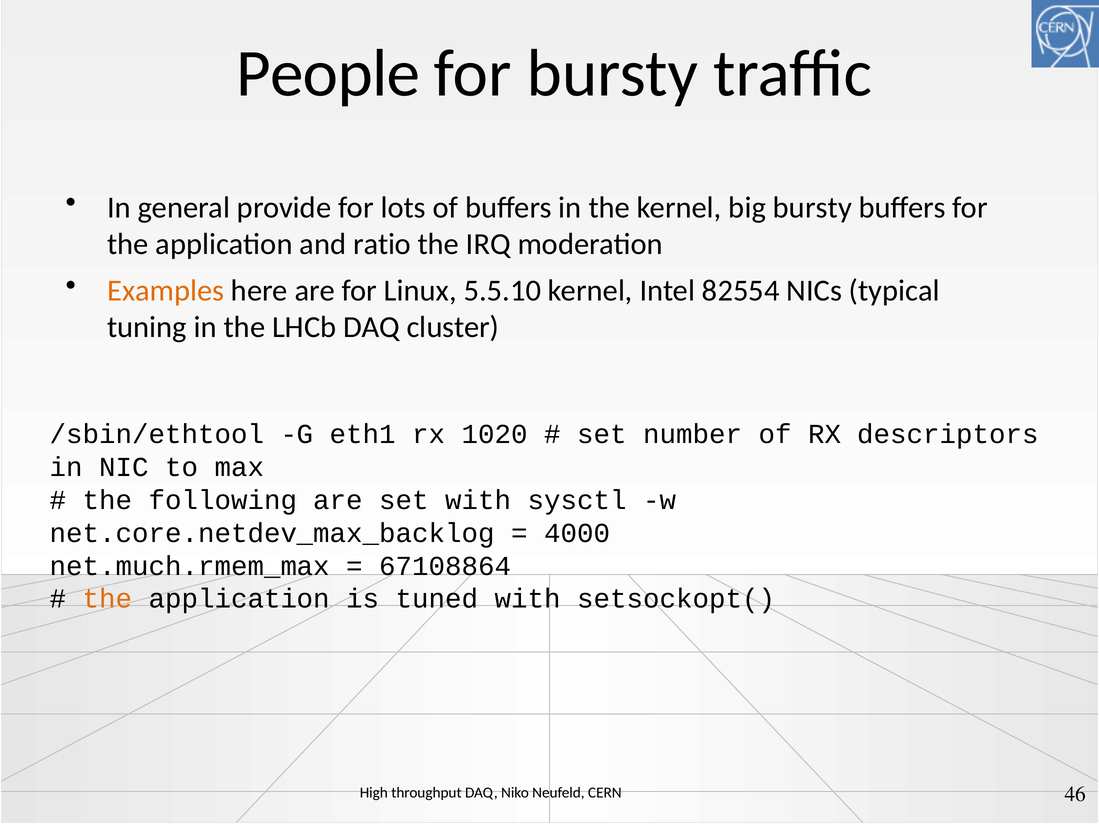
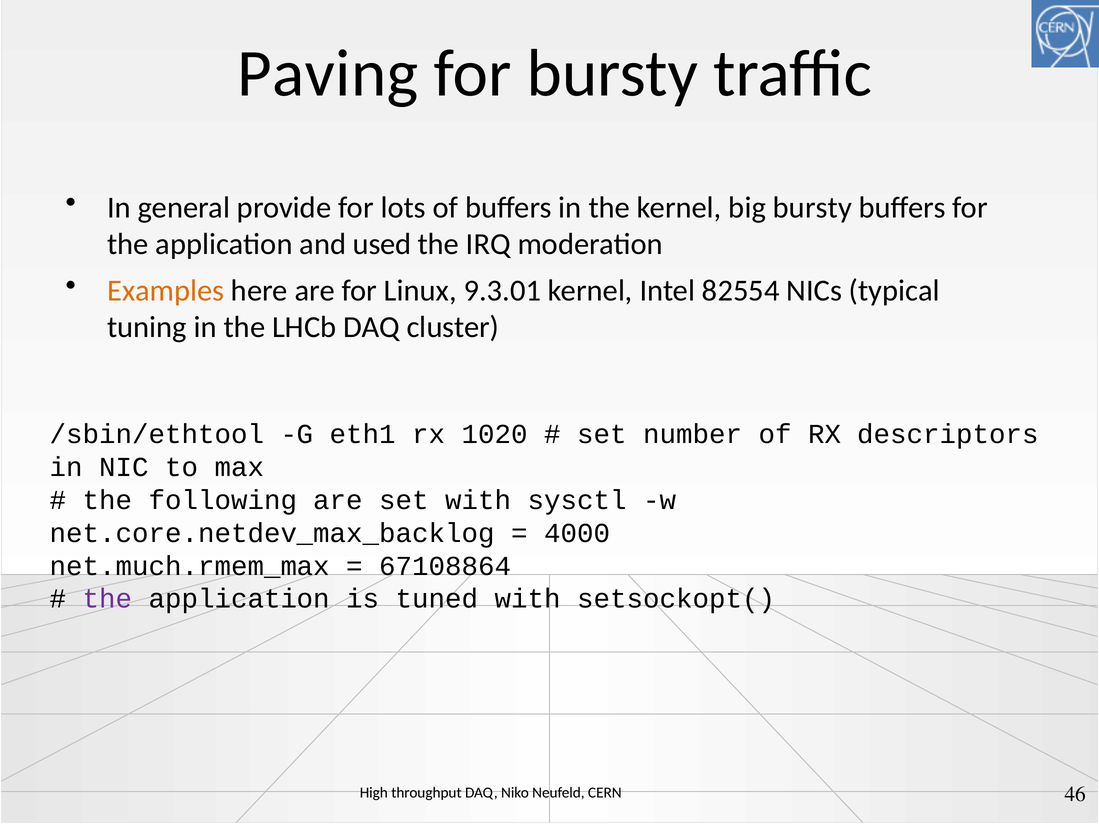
People: People -> Paving
ratio: ratio -> used
5.5.10: 5.5.10 -> 9.3.01
the at (107, 599) colour: orange -> purple
